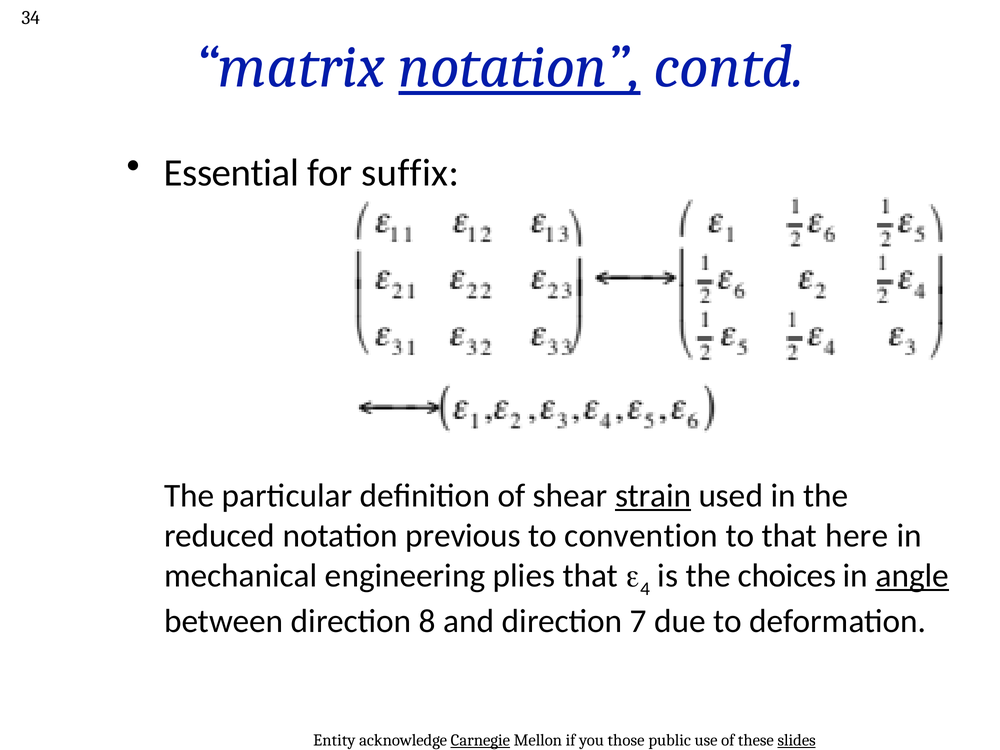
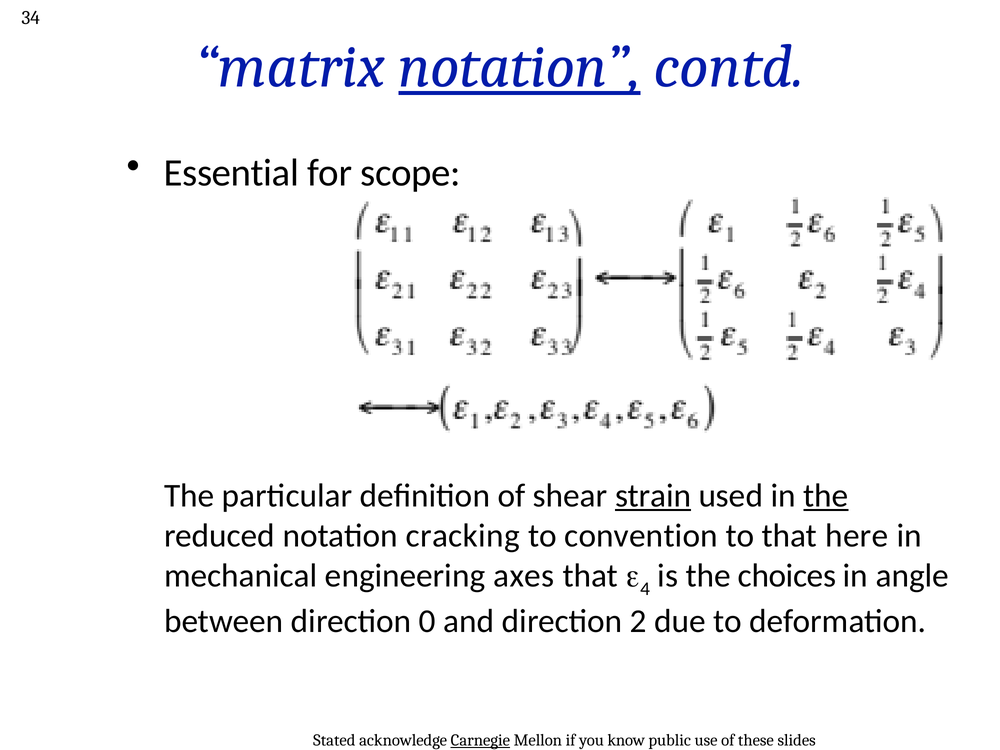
suffix: suffix -> scope
the at (826, 496) underline: none -> present
previous: previous -> cracking
plies: plies -> axes
angle underline: present -> none
8: 8 -> 0
7: 7 -> 2
Entity: Entity -> Stated
those: those -> know
slides underline: present -> none
